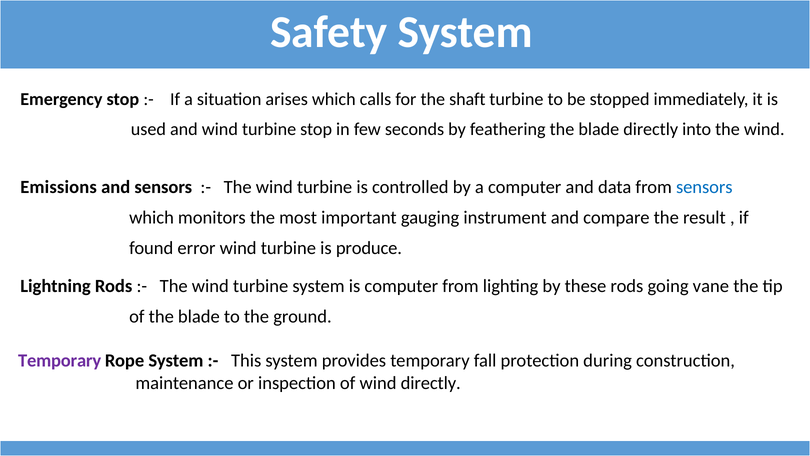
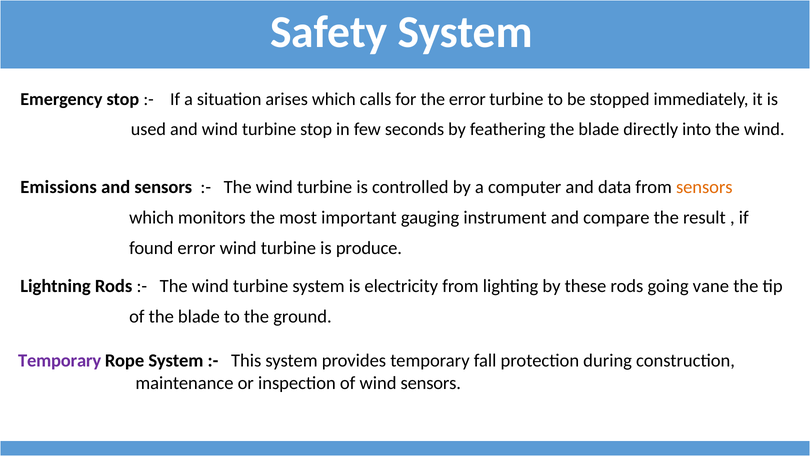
the shaft: shaft -> error
sensors at (704, 187) colour: blue -> orange
is computer: computer -> electricity
wind directly: directly -> sensors
